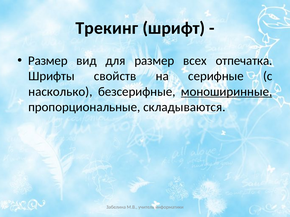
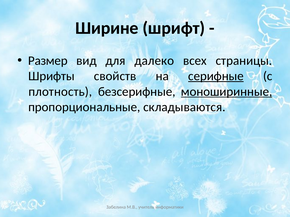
Трекинг: Трекинг -> Ширине
для размер: размер -> далеко
отпечатка: отпечатка -> страницы
серифные underline: none -> present
насколько: насколько -> плотность
